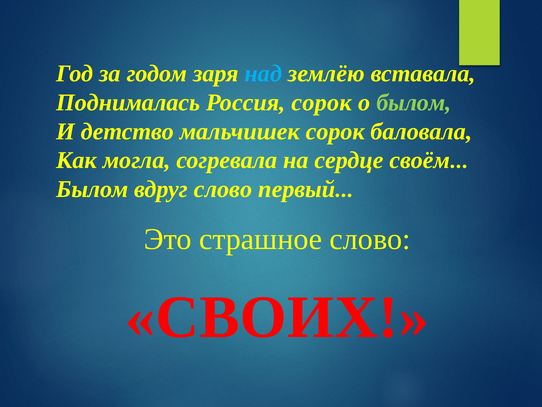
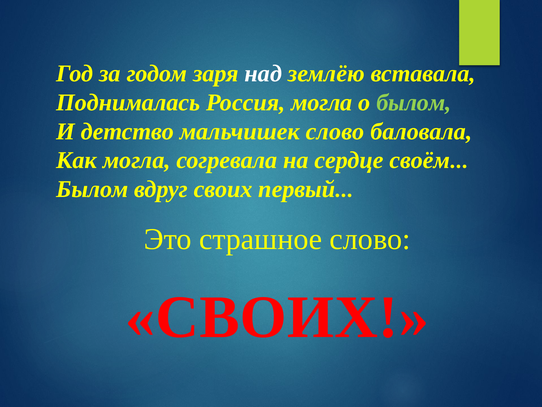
над colour: light blue -> white
Россия сорок: сорок -> могла
мальчишек сорок: сорок -> слово
вдруг слово: слово -> своих
